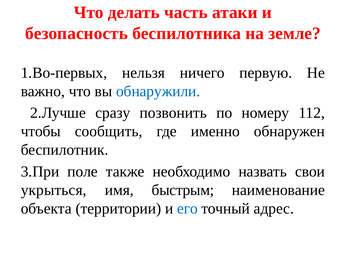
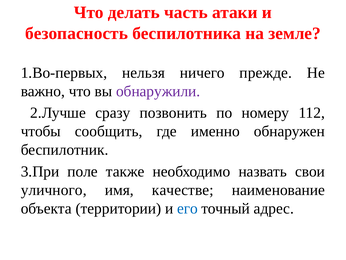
первую: первую -> прежде
обнаружили colour: blue -> purple
укрыться: укрыться -> уличного
быстрым: быстрым -> качестве
